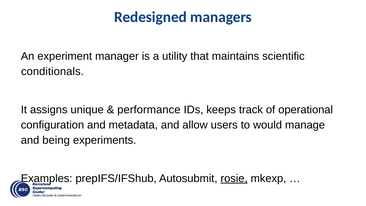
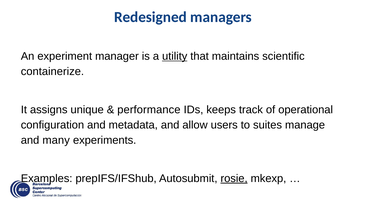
utility underline: none -> present
conditionals: conditionals -> containerize
would: would -> suites
being: being -> many
